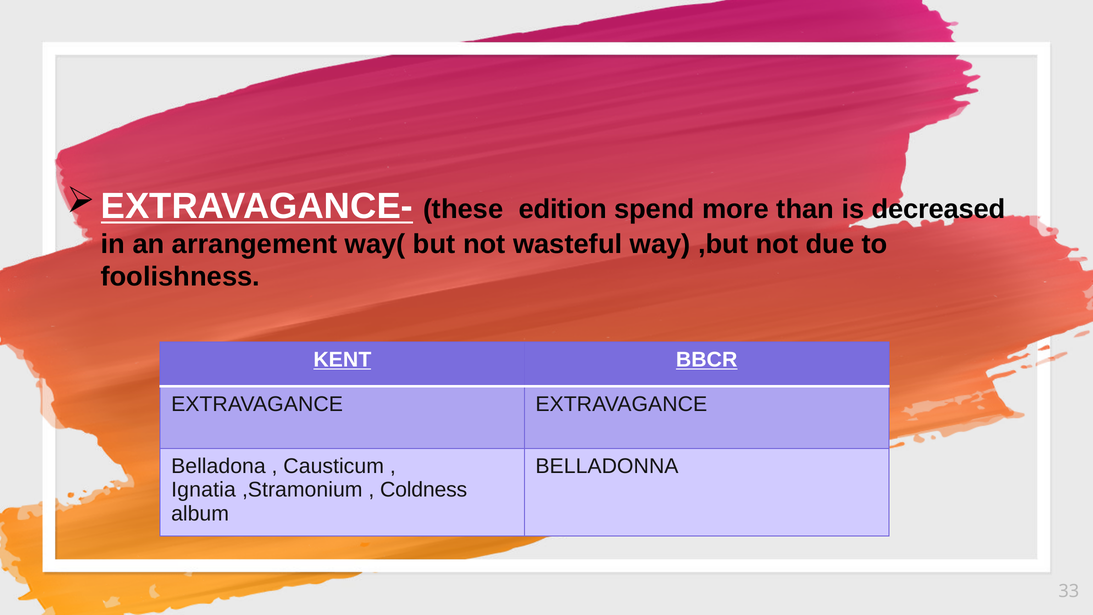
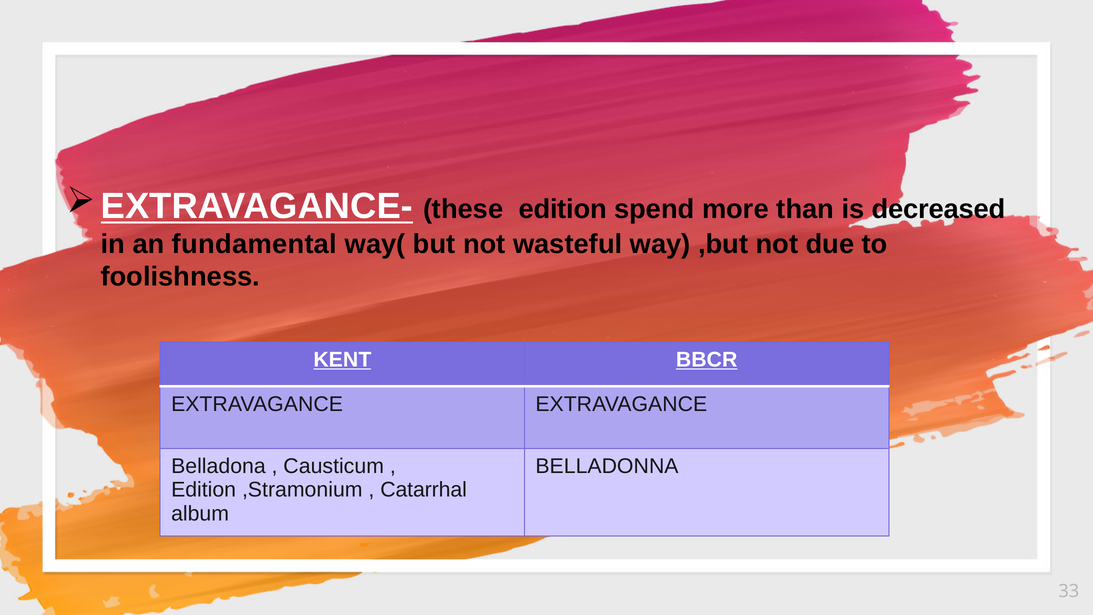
arrangement: arrangement -> fundamental
Ignatia at (204, 490): Ignatia -> Edition
Coldness: Coldness -> Catarrhal
